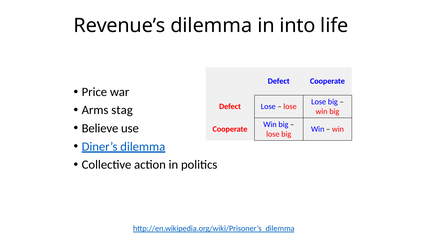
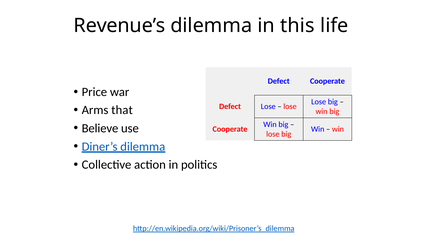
into: into -> this
stag: stag -> that
